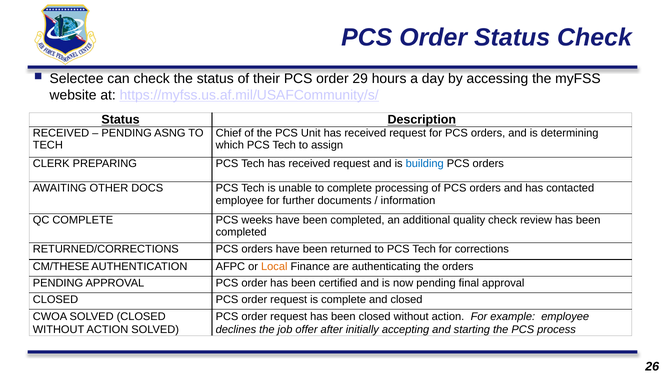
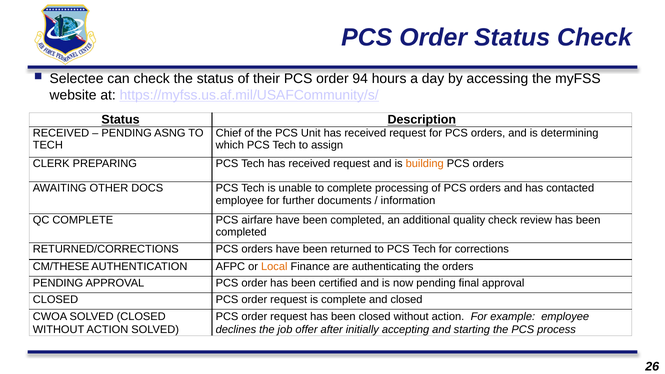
29: 29 -> 94
building colour: blue -> orange
weeks: weeks -> airfare
